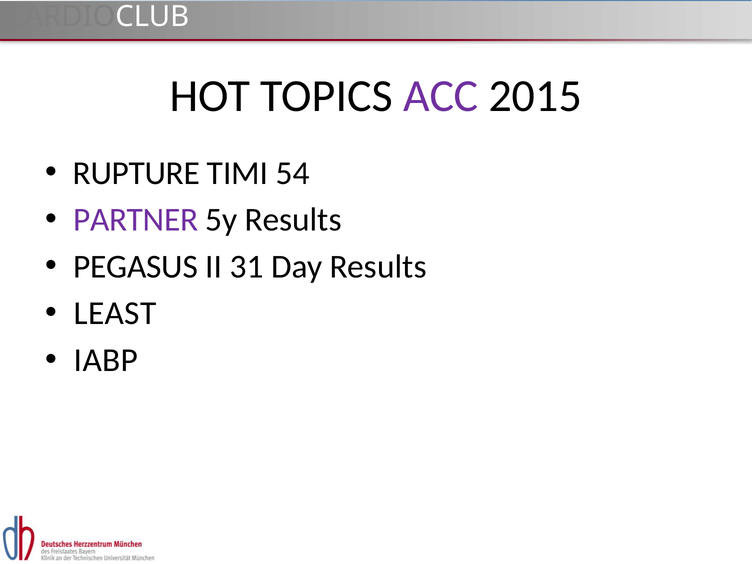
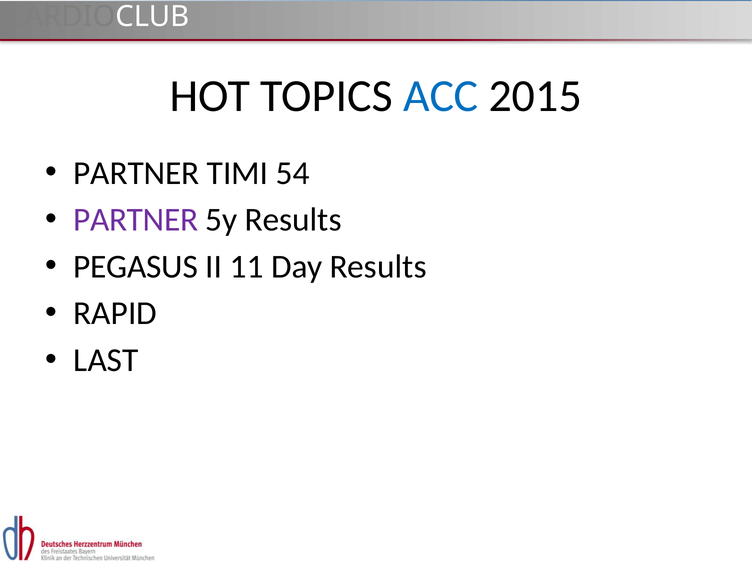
ACC colour: purple -> blue
RUPTURE at (136, 173): RUPTURE -> PARTNER
31: 31 -> 11
LEAST: LEAST -> RAPID
IABP: IABP -> LAST
